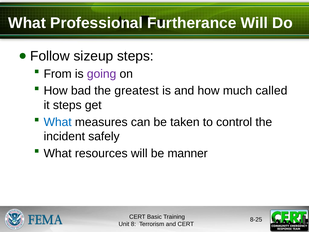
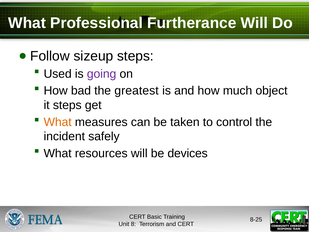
From: From -> Used
called: called -> object
What at (58, 122) colour: blue -> orange
manner: manner -> devices
